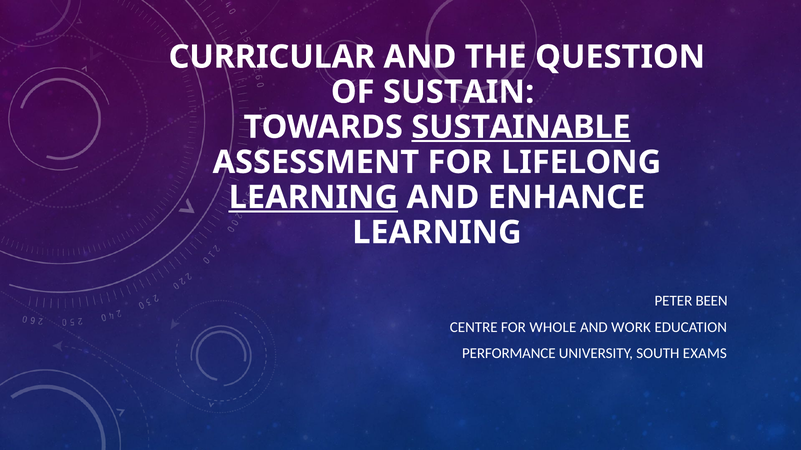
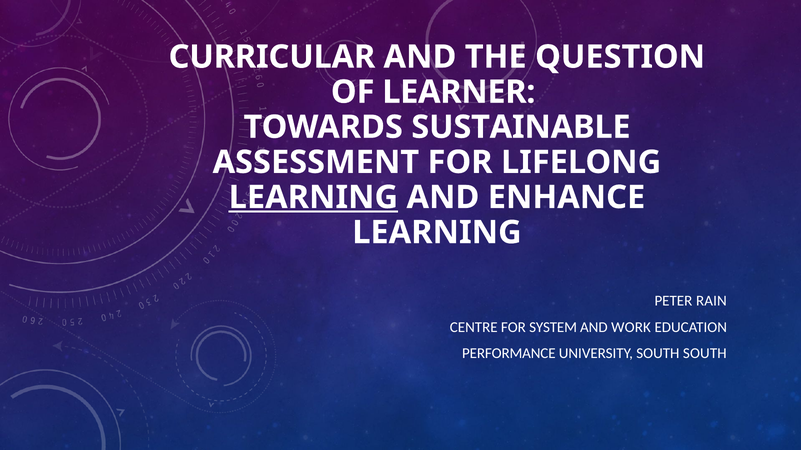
SUSTAIN: SUSTAIN -> LEARNER
SUSTAINABLE underline: present -> none
BEEN: BEEN -> RAIN
WHOLE: WHOLE -> SYSTEM
SOUTH EXAMS: EXAMS -> SOUTH
